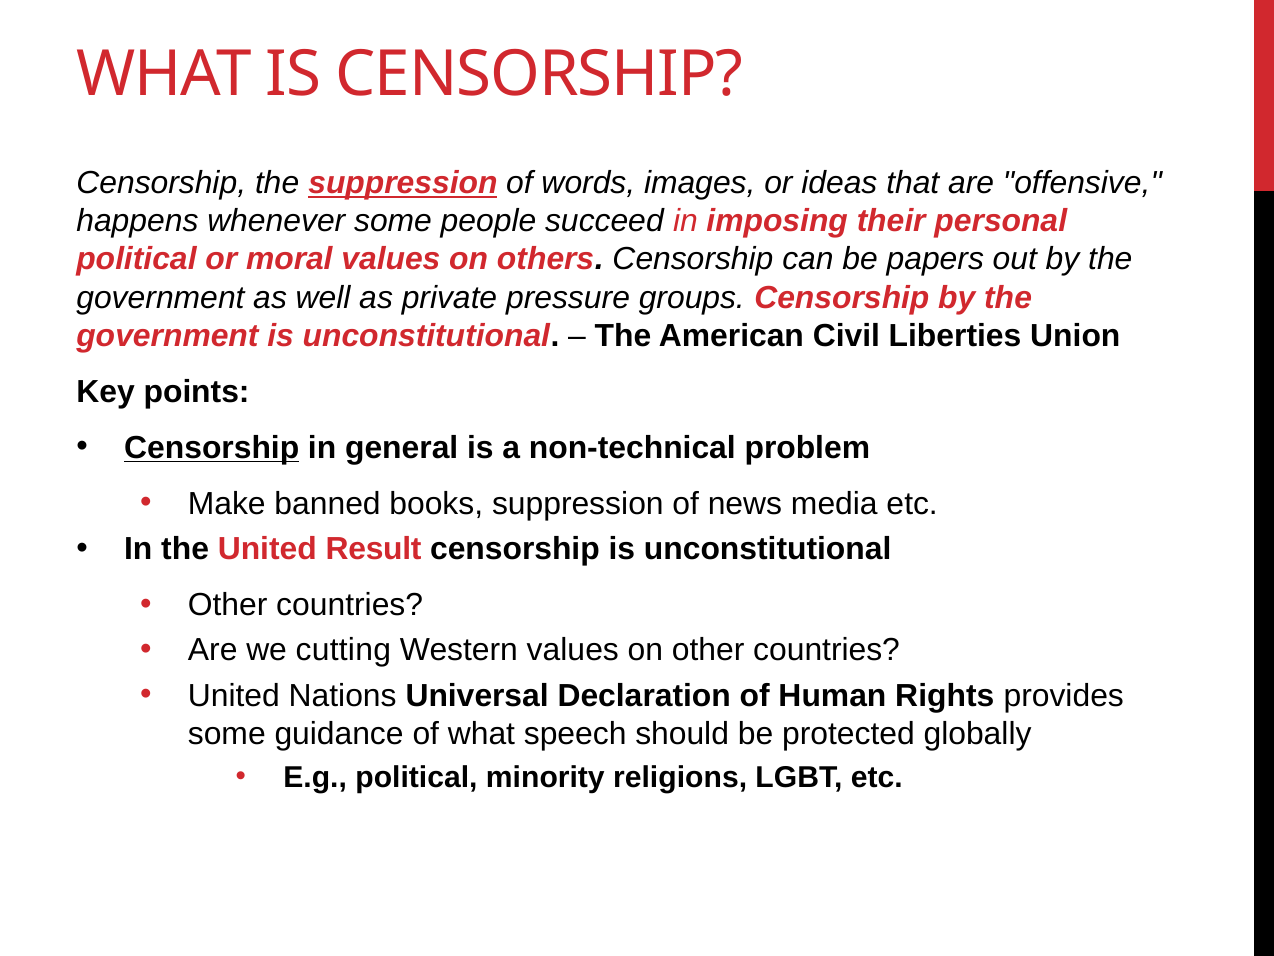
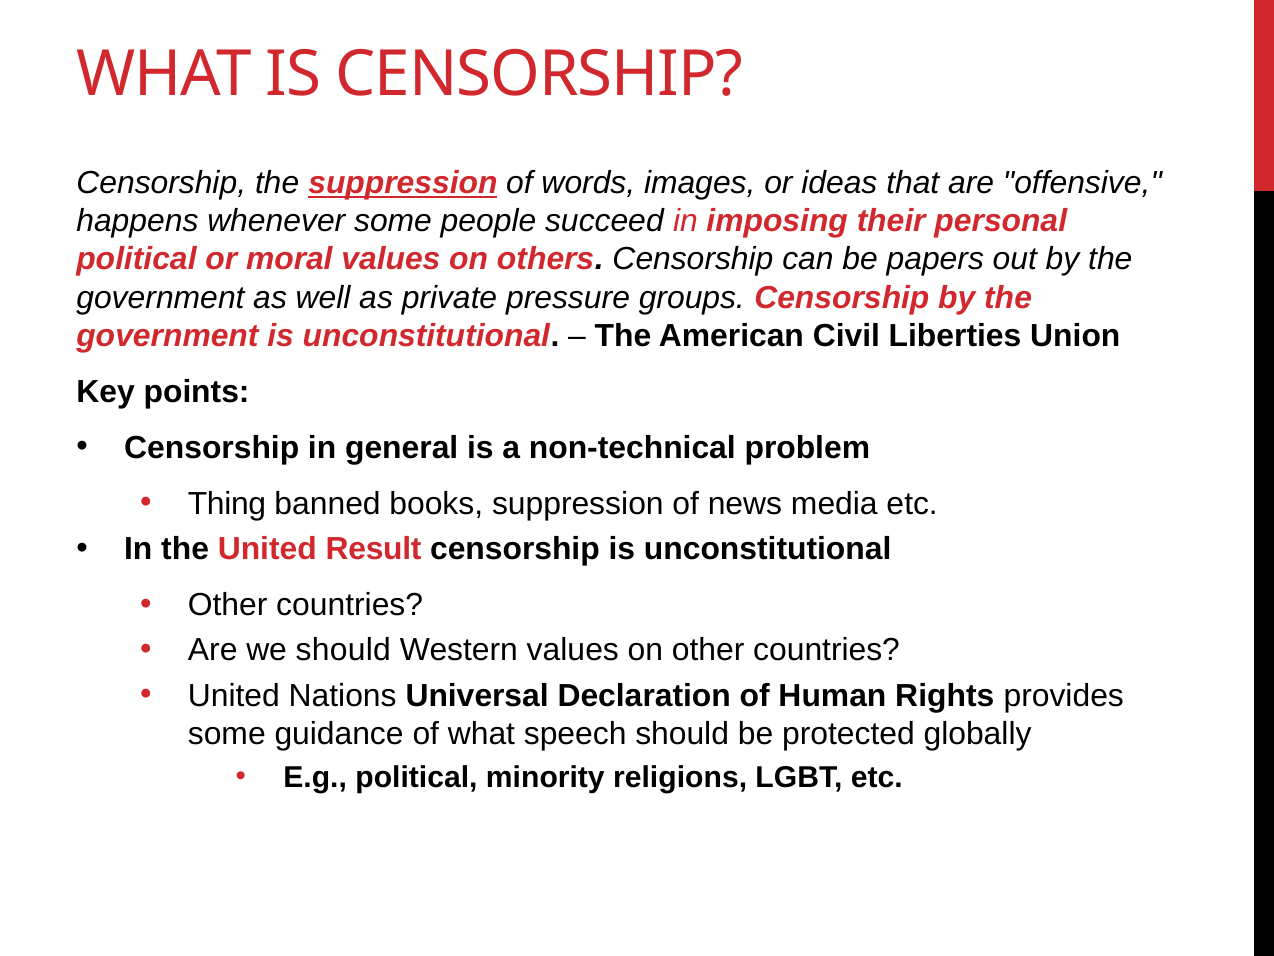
Censorship at (212, 448) underline: present -> none
Make: Make -> Thing
we cutting: cutting -> should
